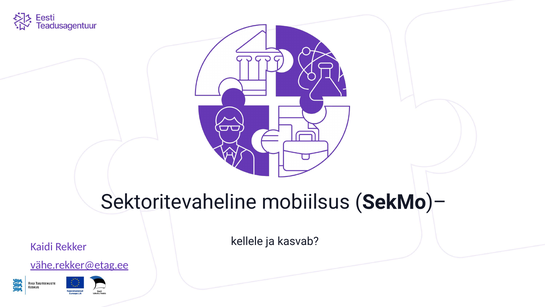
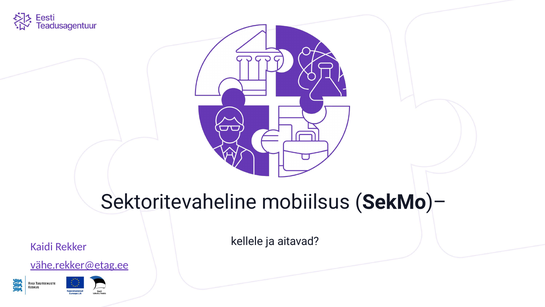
kasvab: kasvab -> aitavad
